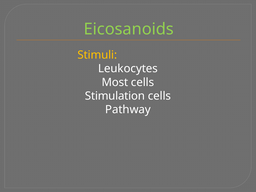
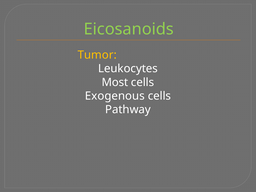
Stimuli: Stimuli -> Tumor
Stimulation: Stimulation -> Exogenous
